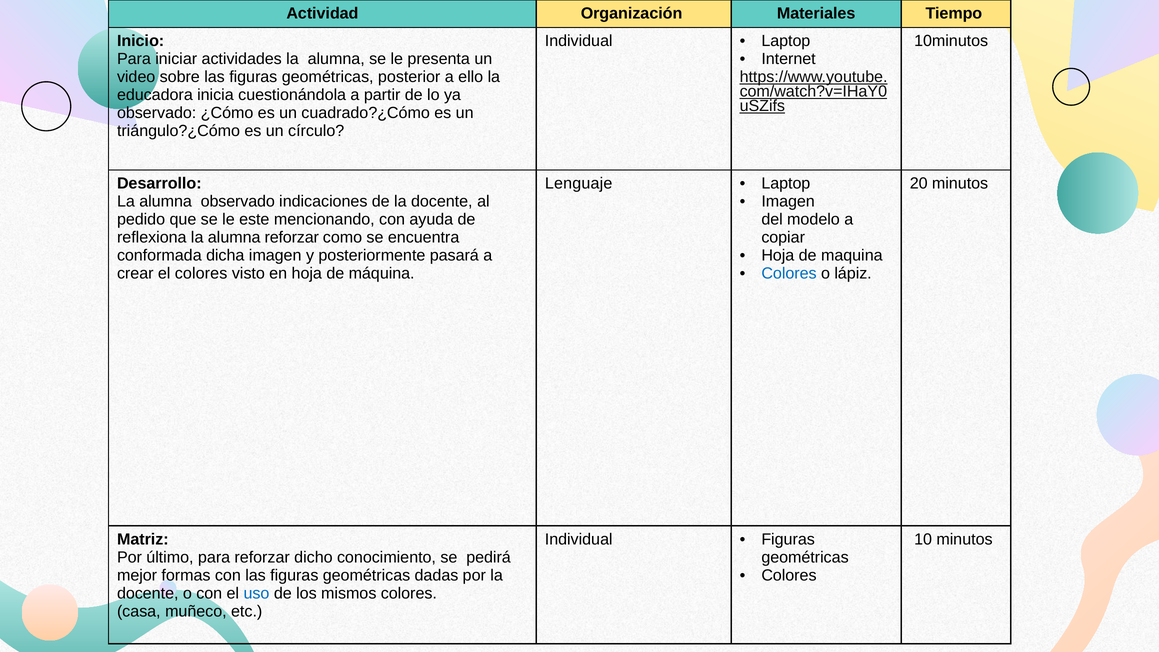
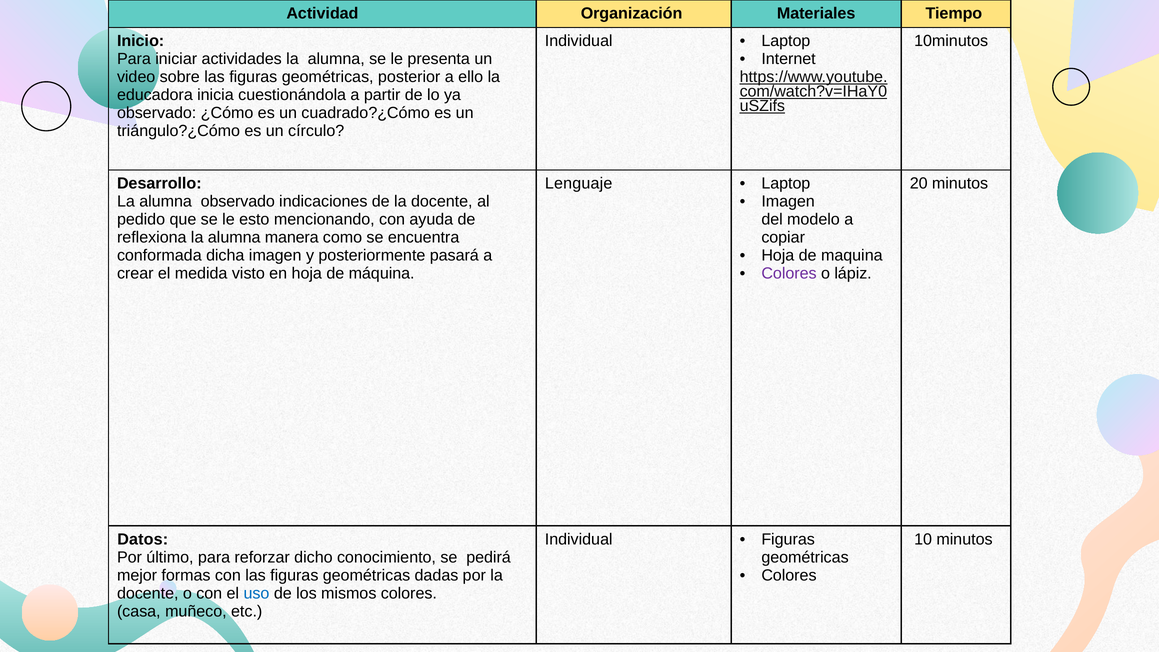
este: este -> esto
alumna reforzar: reforzar -> manera
el colores: colores -> medida
Colores at (789, 273) colour: blue -> purple
Matriz: Matriz -> Datos
